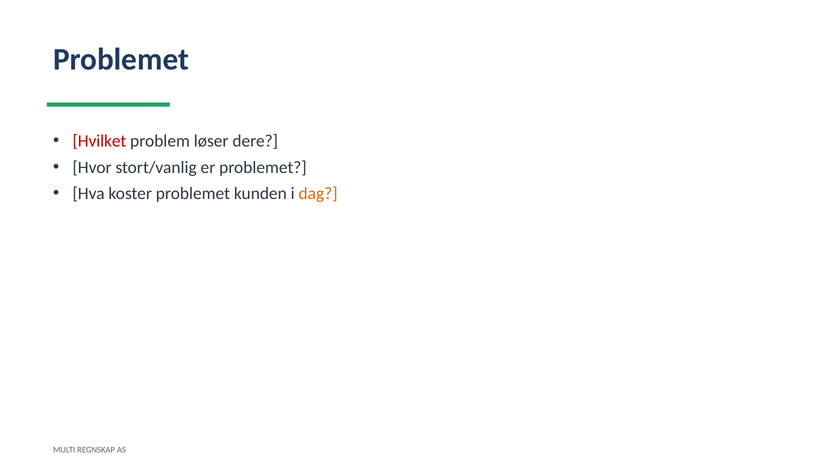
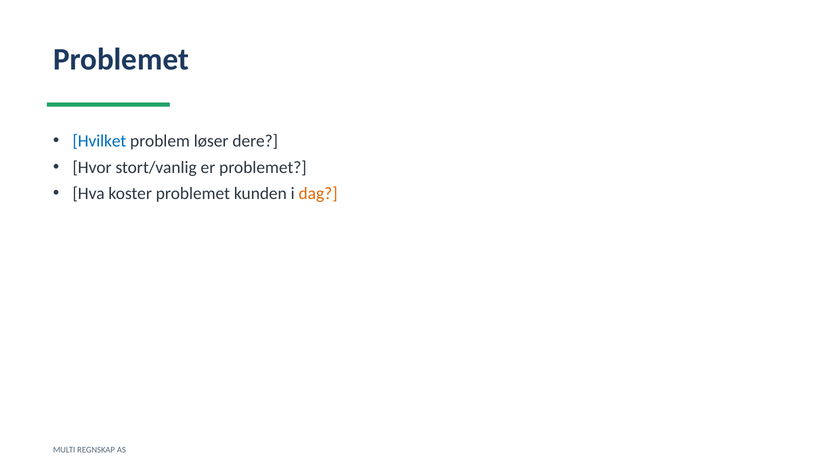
Hvilket colour: red -> blue
